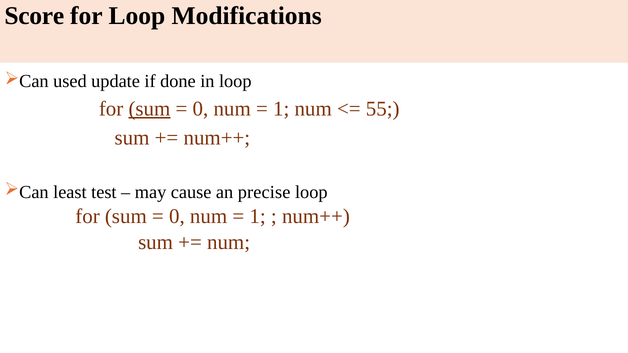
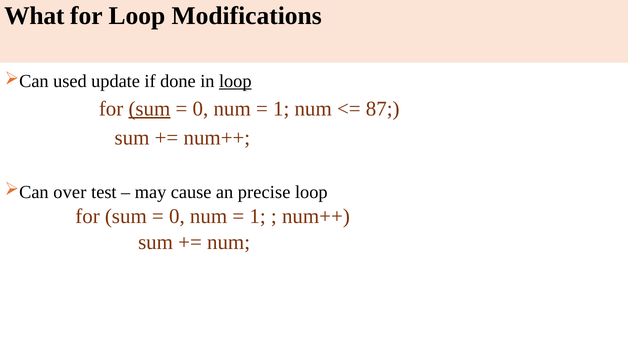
Score: Score -> What
loop at (235, 81) underline: none -> present
55: 55 -> 87
least: least -> over
